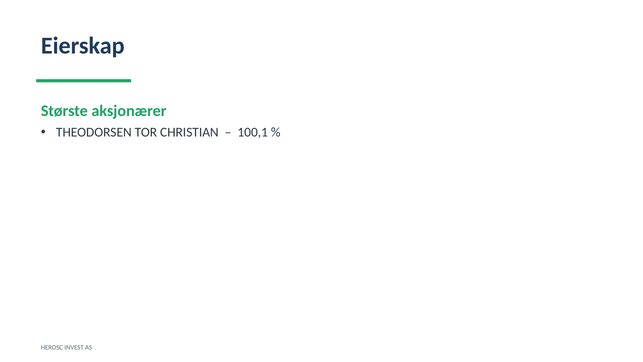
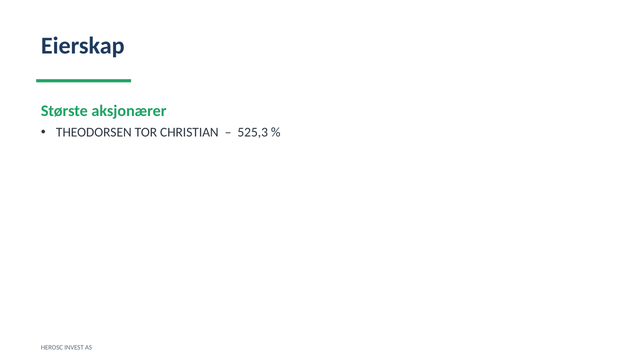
100,1: 100,1 -> 525,3
